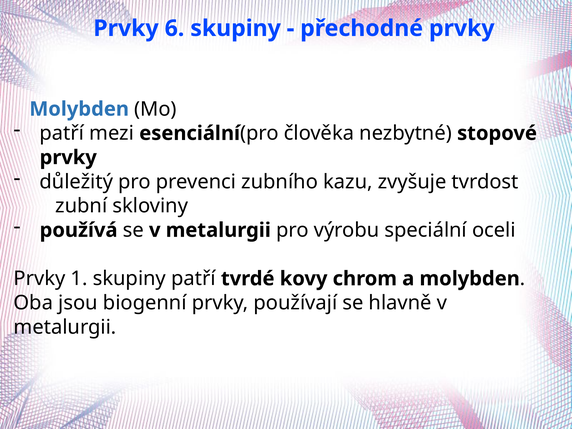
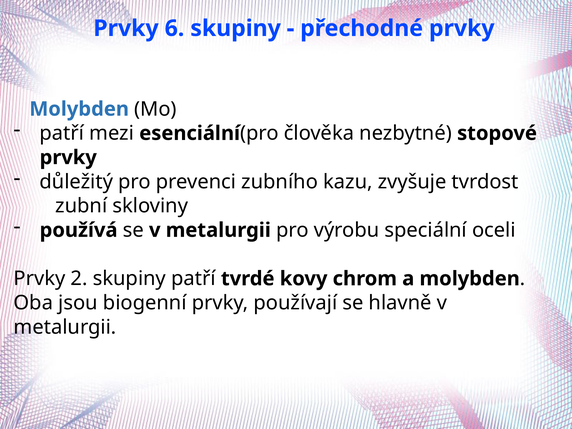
1: 1 -> 2
